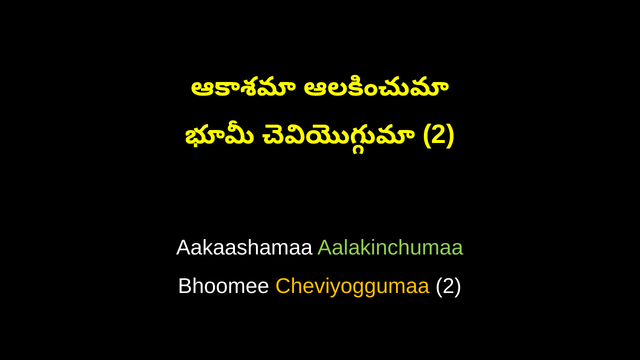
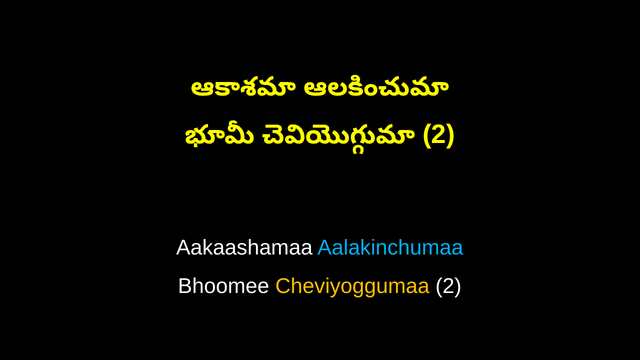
Aalakinchumaa colour: light green -> light blue
